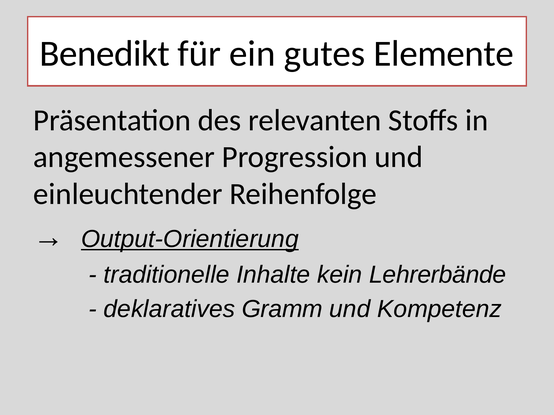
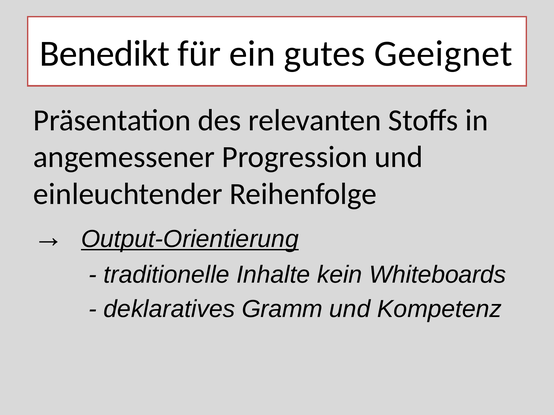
Elemente: Elemente -> Geeignet
Lehrerbände: Lehrerbände -> Whiteboards
